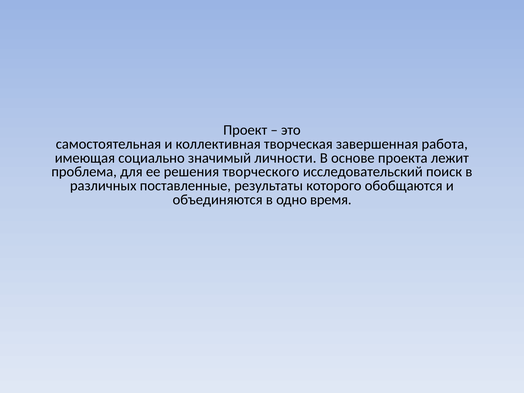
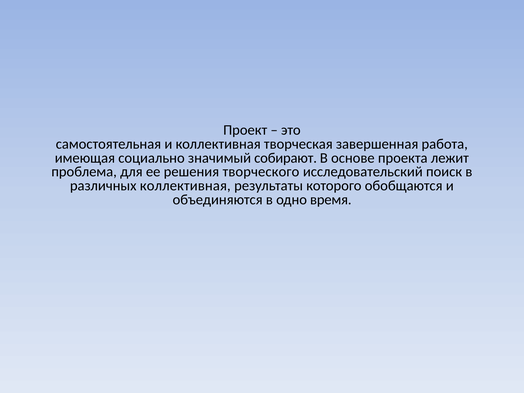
личности: личности -> собирают
различных поставленные: поставленные -> коллективная
